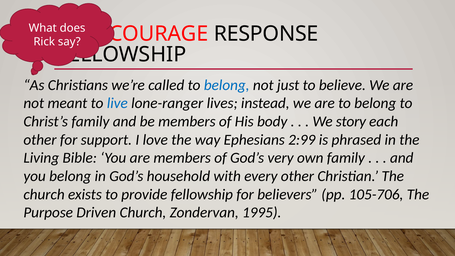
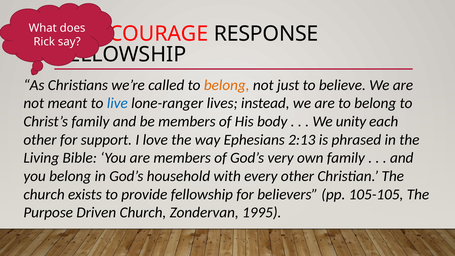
belong at (227, 85) colour: blue -> orange
story: story -> unity
2:99: 2:99 -> 2:13
105-706: 105-706 -> 105-105
